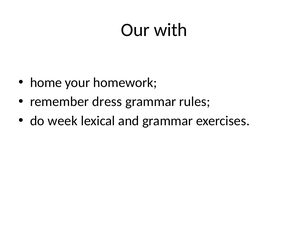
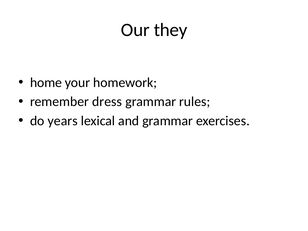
with: with -> they
week: week -> years
